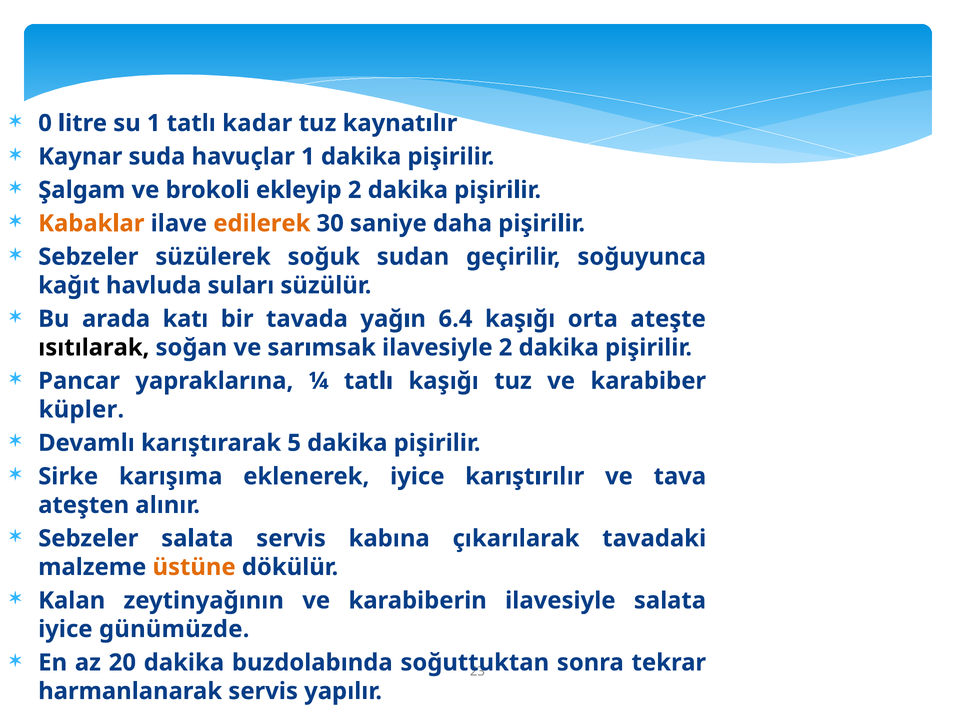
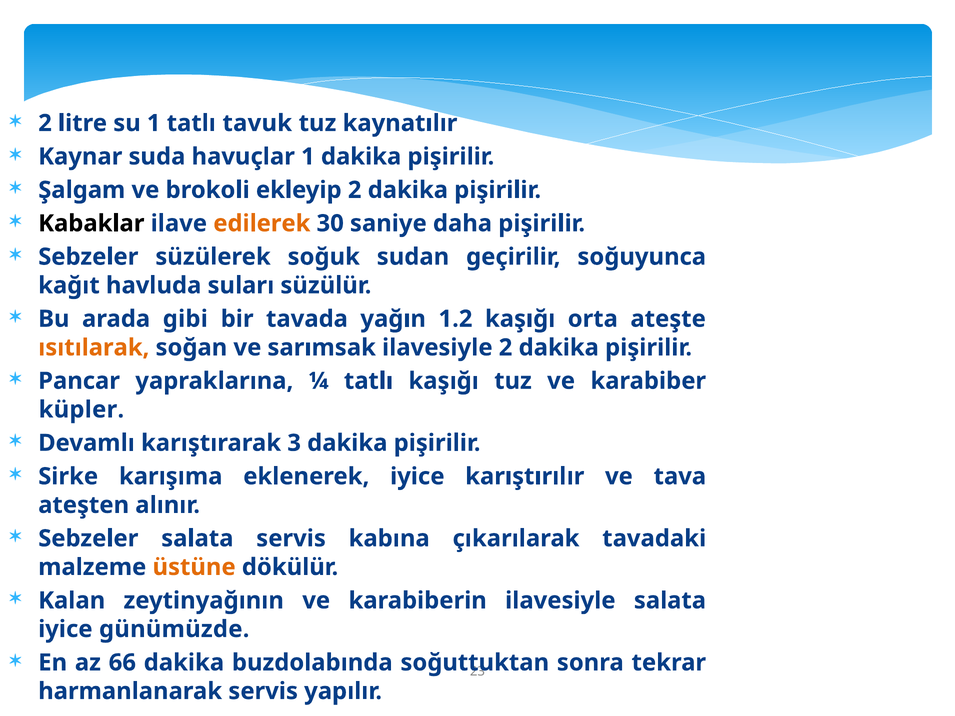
0 at (45, 123): 0 -> 2
kadar: kadar -> tavuk
Kabaklar colour: orange -> black
katı: katı -> gibi
6.4: 6.4 -> 1.2
ısıtılarak colour: black -> orange
5: 5 -> 3
20: 20 -> 66
